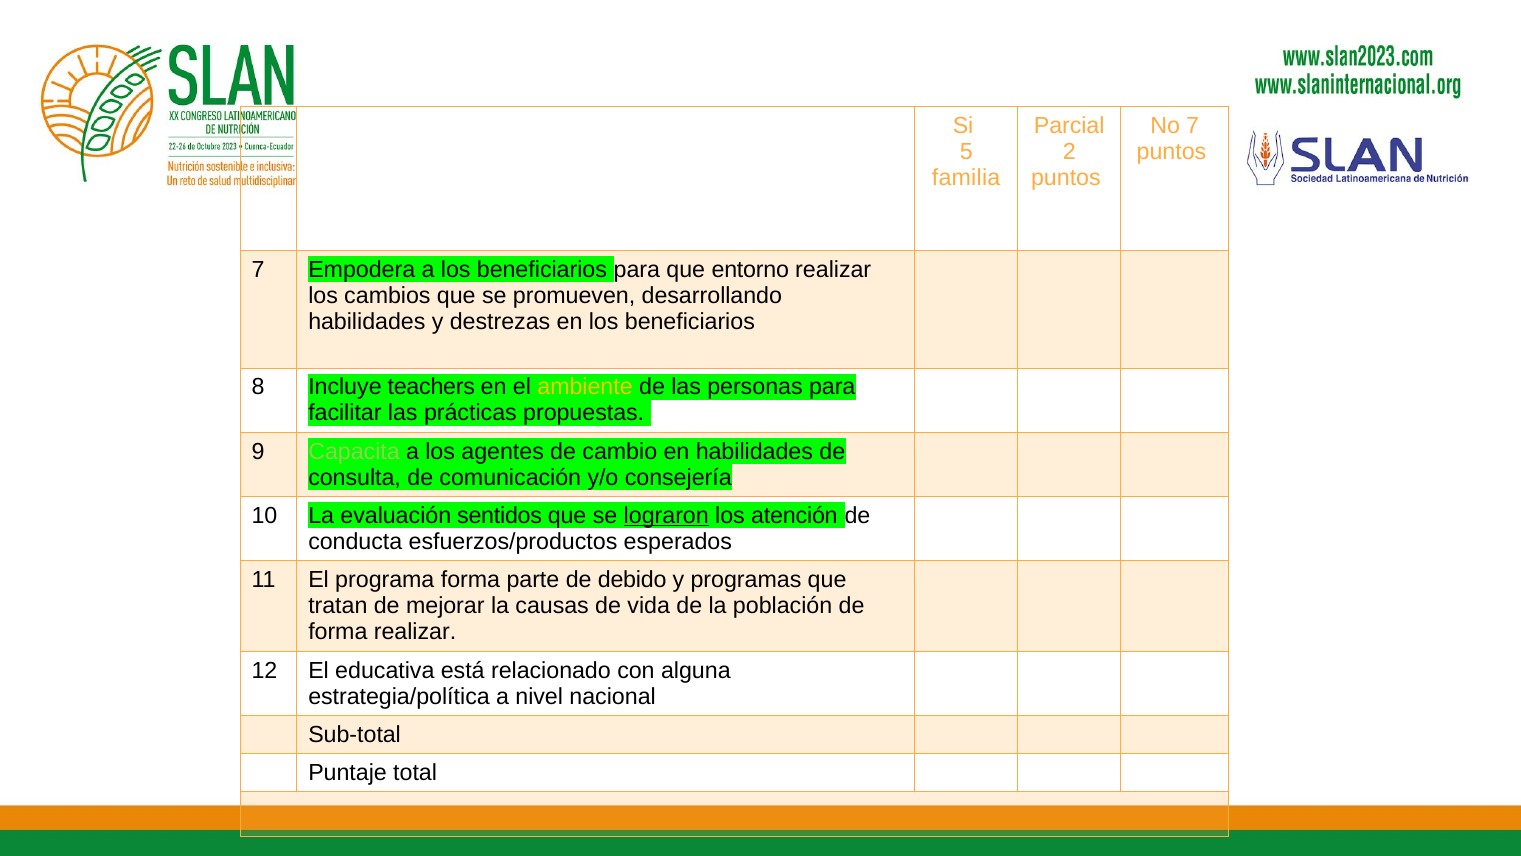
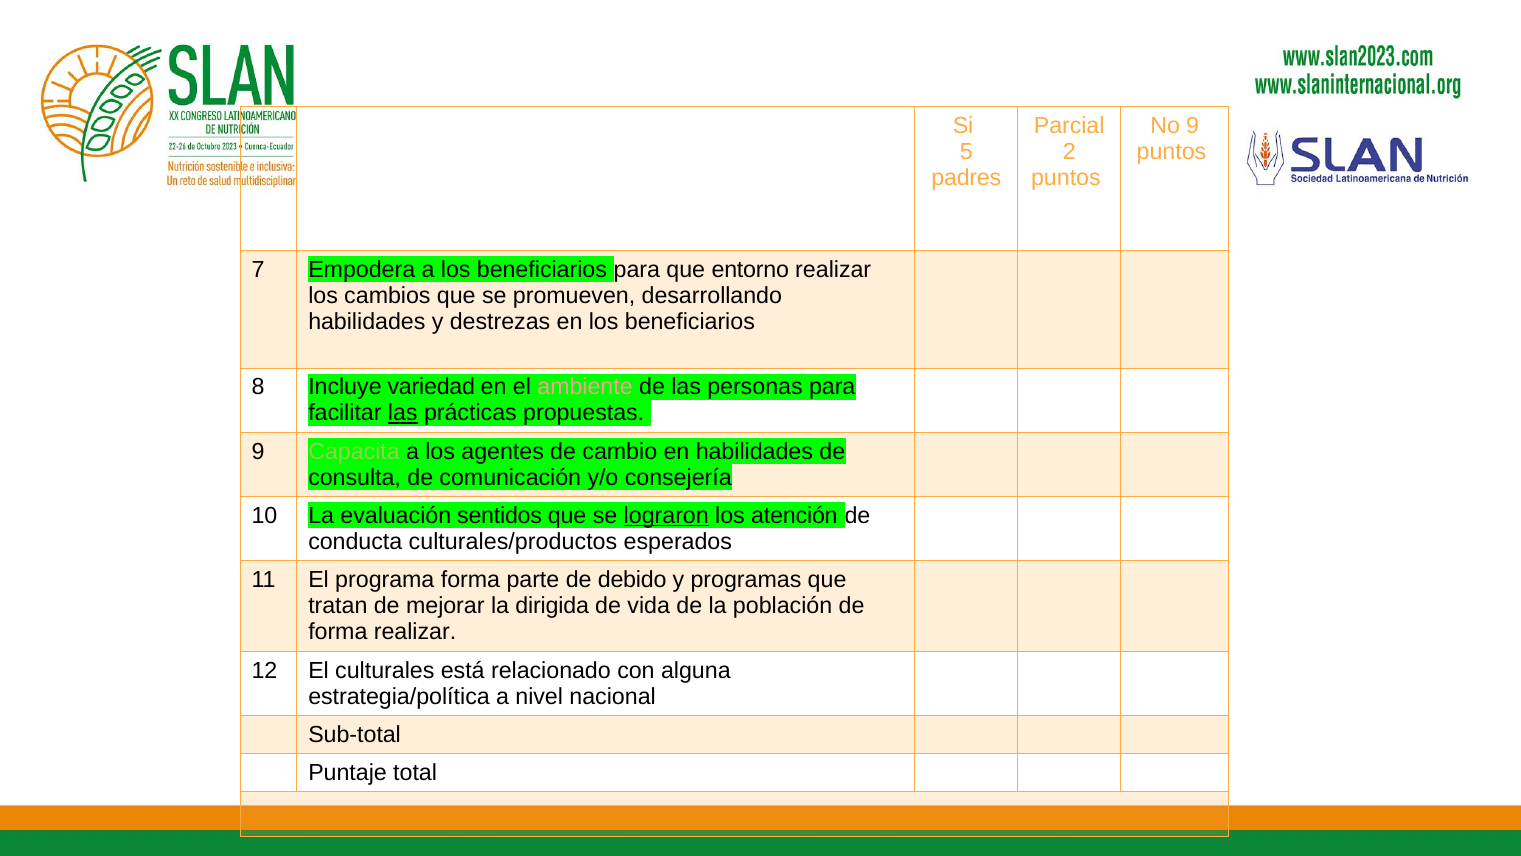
No 7: 7 -> 9
familia: familia -> padres
teachers: teachers -> variedad
ambiente colour: yellow -> pink
las at (403, 413) underline: none -> present
esfuerzos/productos: esfuerzos/productos -> culturales/productos
causas: causas -> dirigida
educativa: educativa -> culturales
